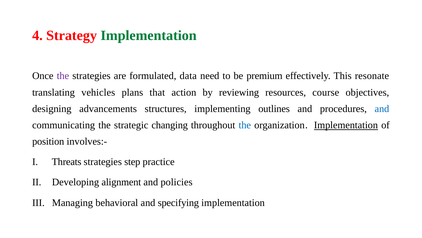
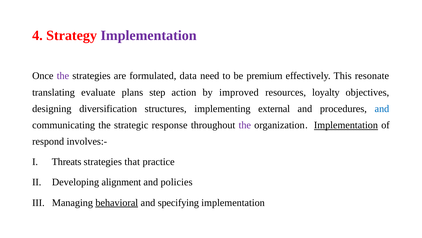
Implementation at (149, 35) colour: green -> purple
vehicles: vehicles -> evaluate
that: that -> step
reviewing: reviewing -> improved
course: course -> loyalty
advancements: advancements -> diversification
outlines: outlines -> external
changing: changing -> response
the at (245, 125) colour: blue -> purple
position: position -> respond
step: step -> that
behavioral underline: none -> present
